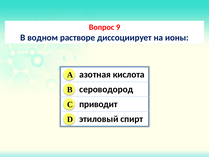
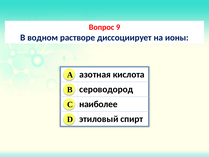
приводит: приводит -> наиболее
